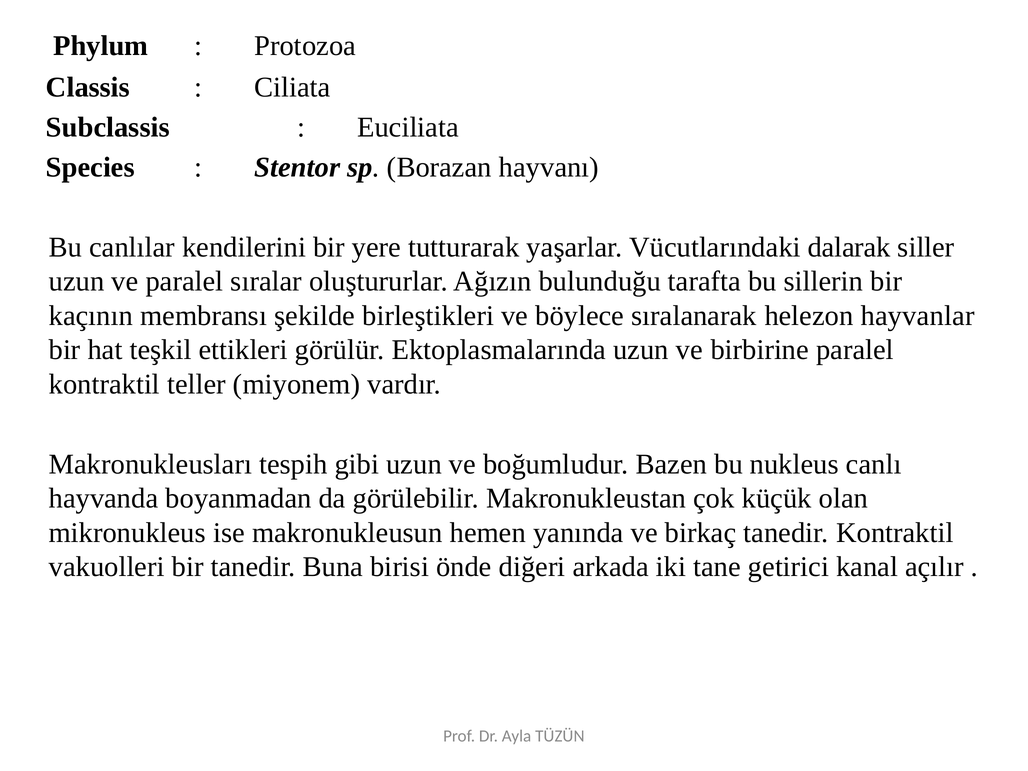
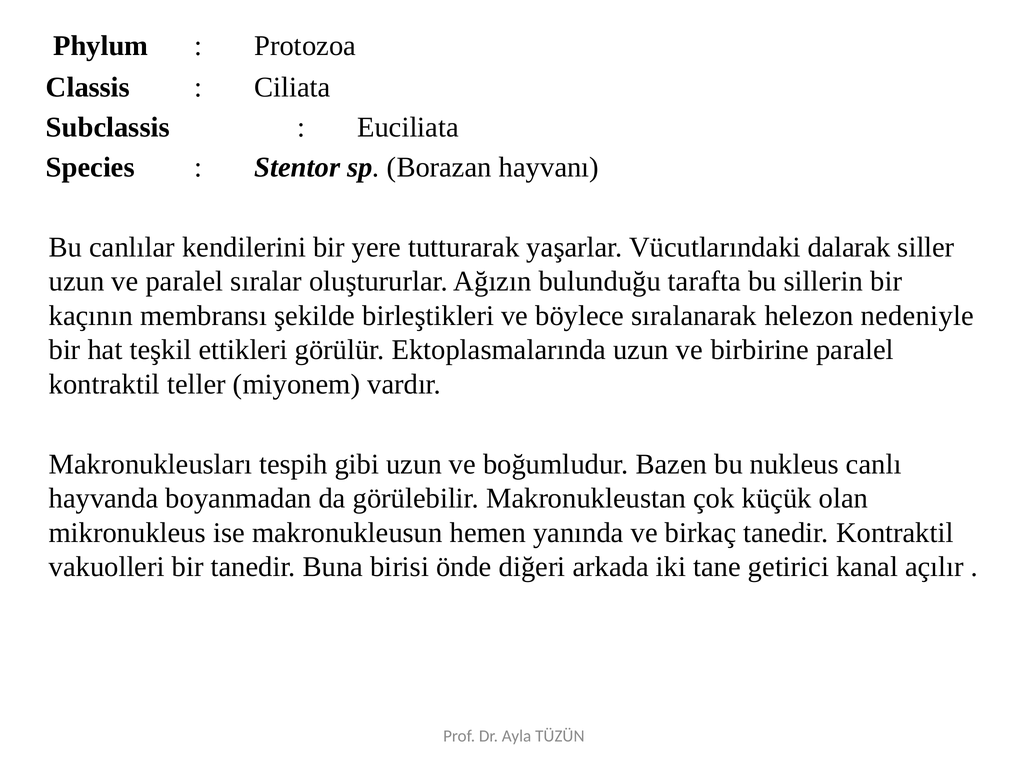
hayvanlar: hayvanlar -> nedeniyle
